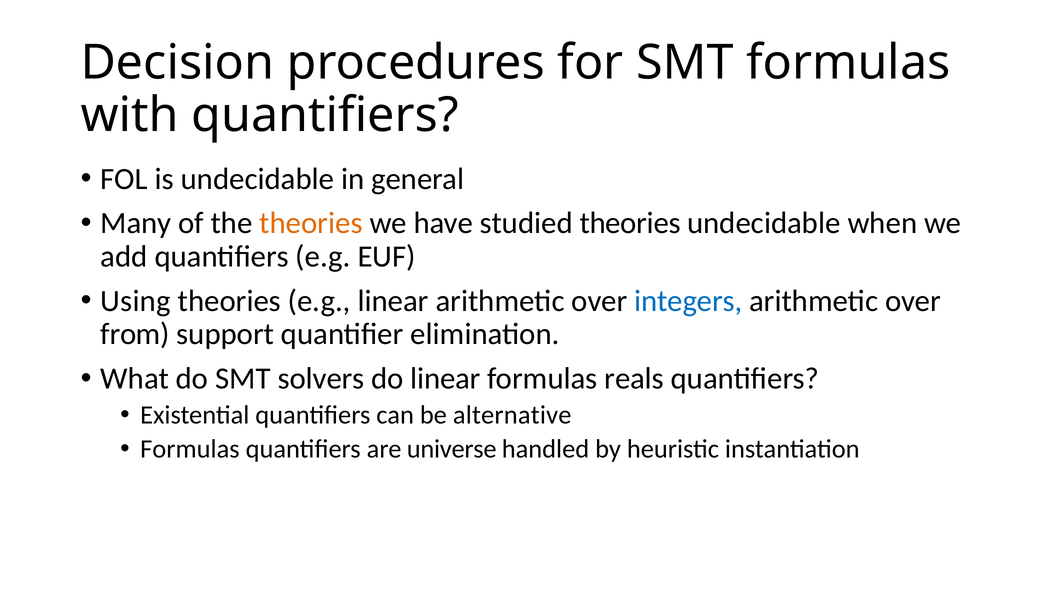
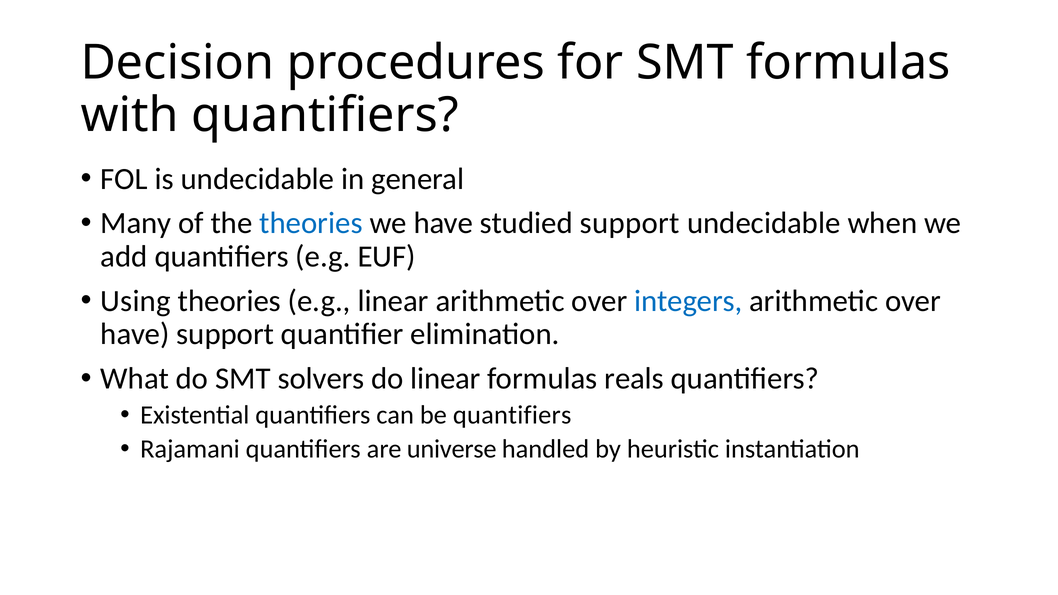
theories at (311, 223) colour: orange -> blue
studied theories: theories -> support
from at (135, 334): from -> have
be alternative: alternative -> quantifiers
Formulas at (190, 449): Formulas -> Rajamani
